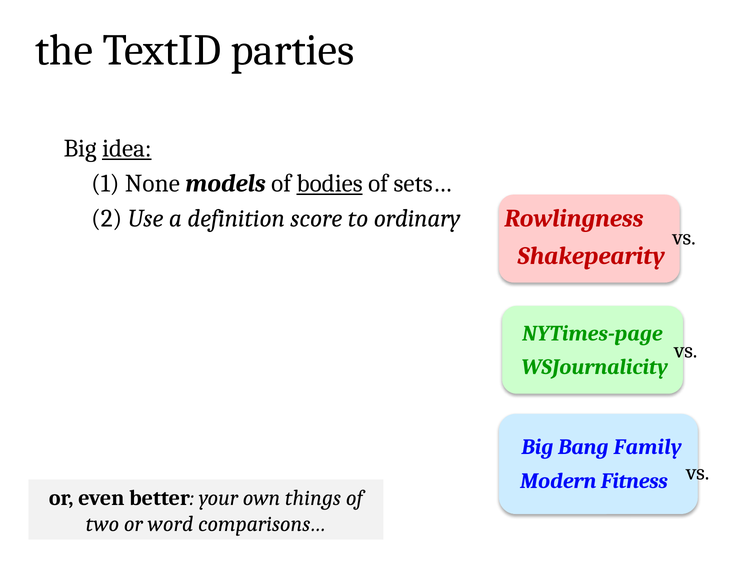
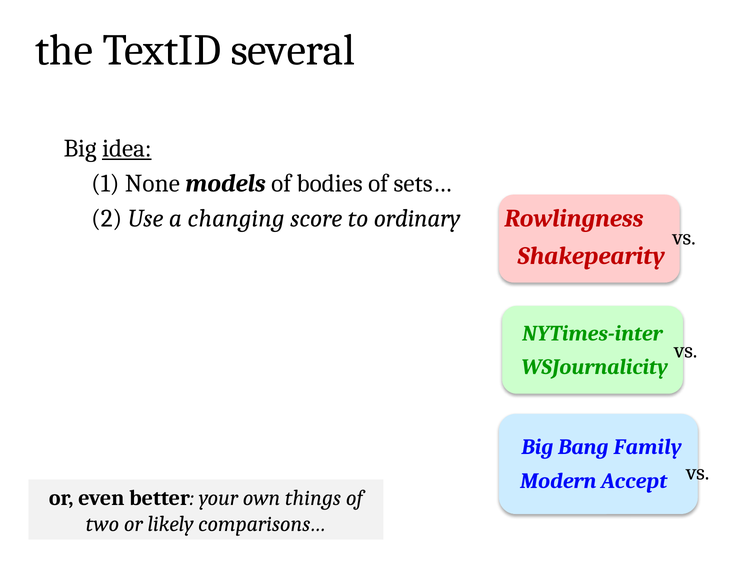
parties: parties -> several
bodies underline: present -> none
definition: definition -> changing
NYTimes-page: NYTimes-page -> NYTimes-inter
Fitness: Fitness -> Accept
word: word -> likely
